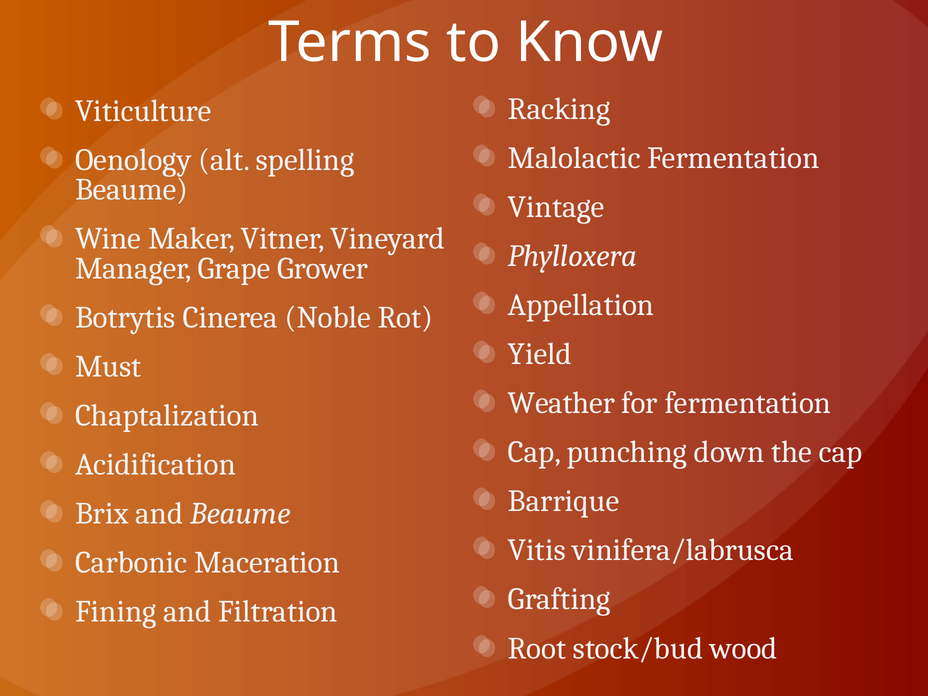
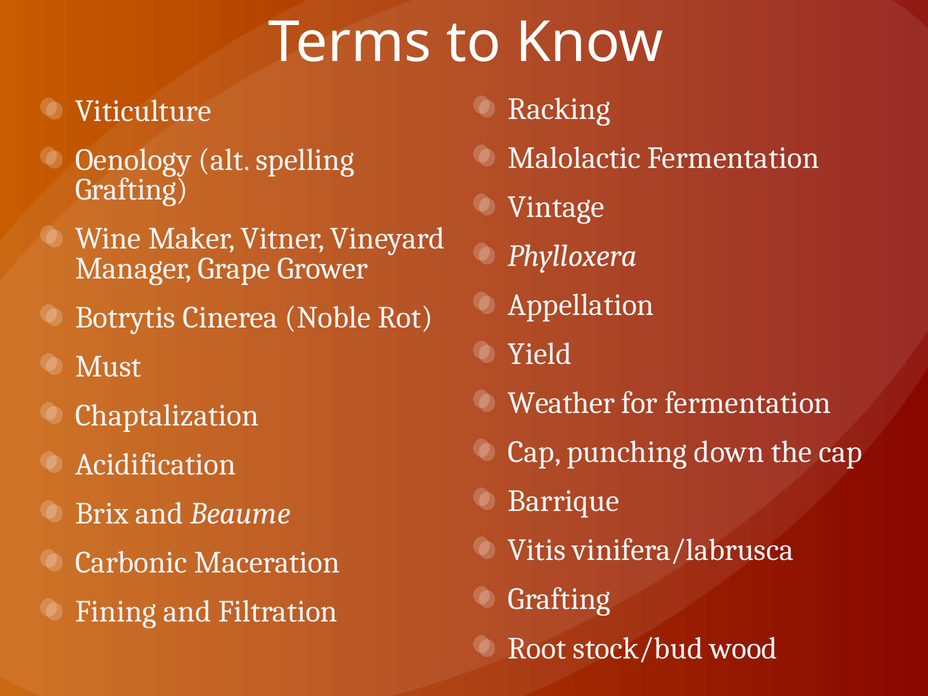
Beaume at (132, 190): Beaume -> Grafting
